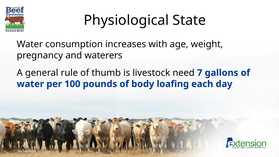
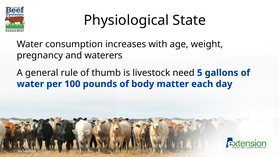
need 7: 7 -> 5
loafing: loafing -> matter
